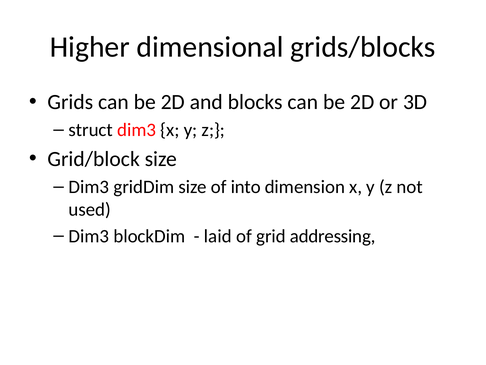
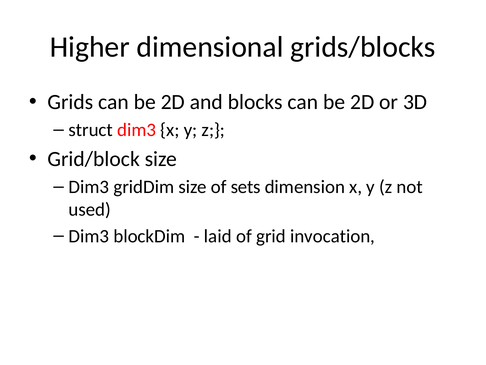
into: into -> sets
addressing: addressing -> invocation
